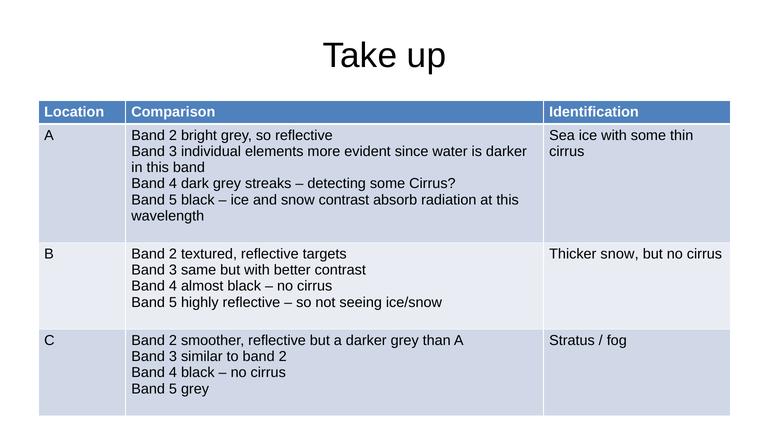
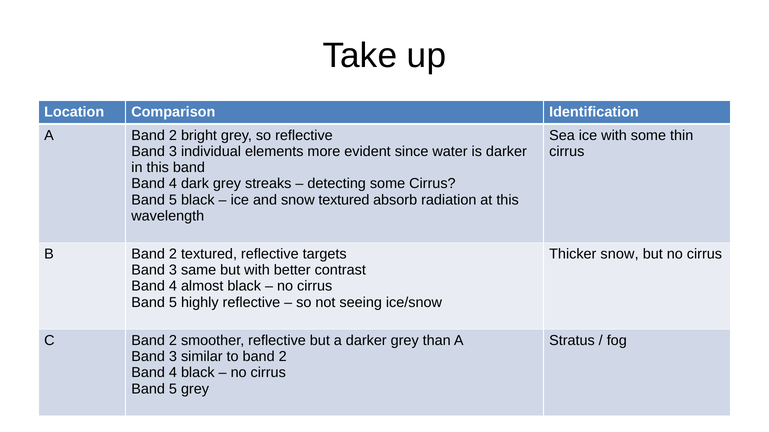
snow contrast: contrast -> textured
